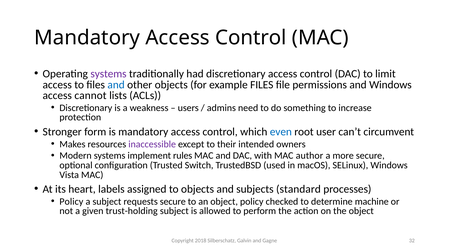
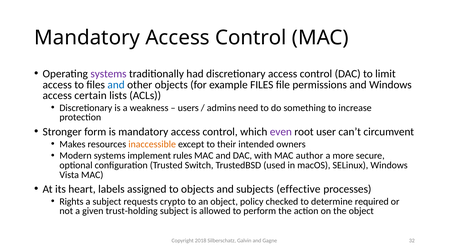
cannot: cannot -> certain
even colour: blue -> purple
inaccessible colour: purple -> orange
standard: standard -> effective
Policy at (71, 202): Policy -> Rights
requests secure: secure -> crypto
machine: machine -> required
